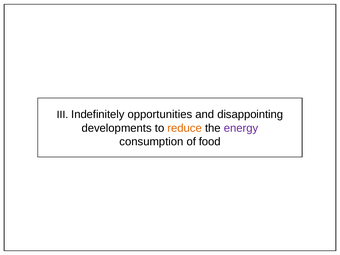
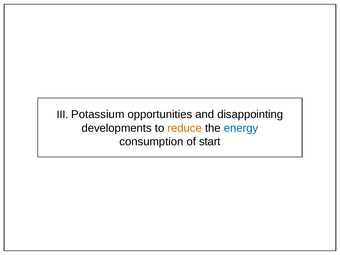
Indefinitely: Indefinitely -> Potassium
energy colour: purple -> blue
food: food -> start
